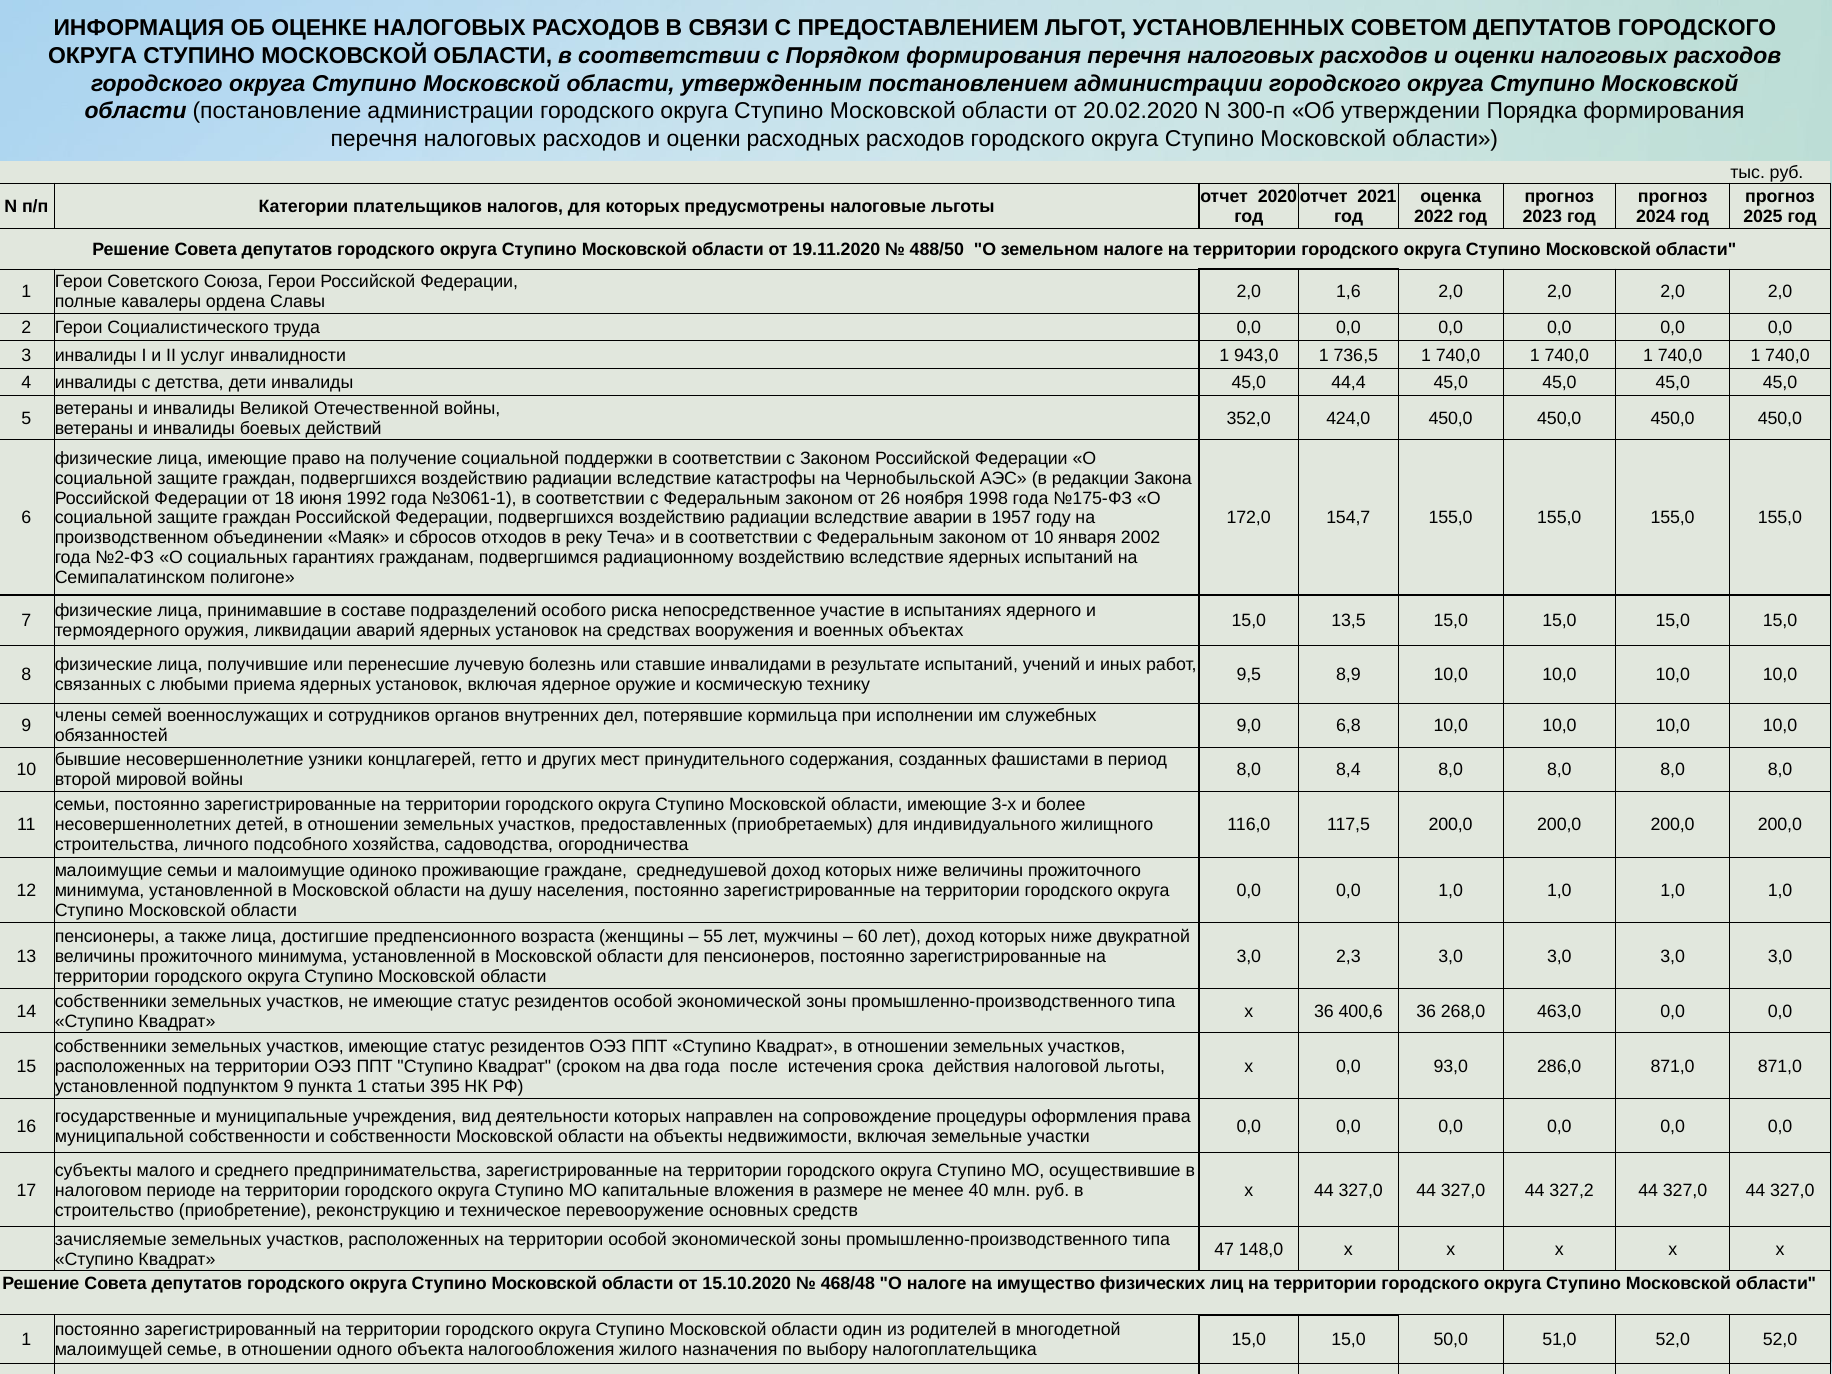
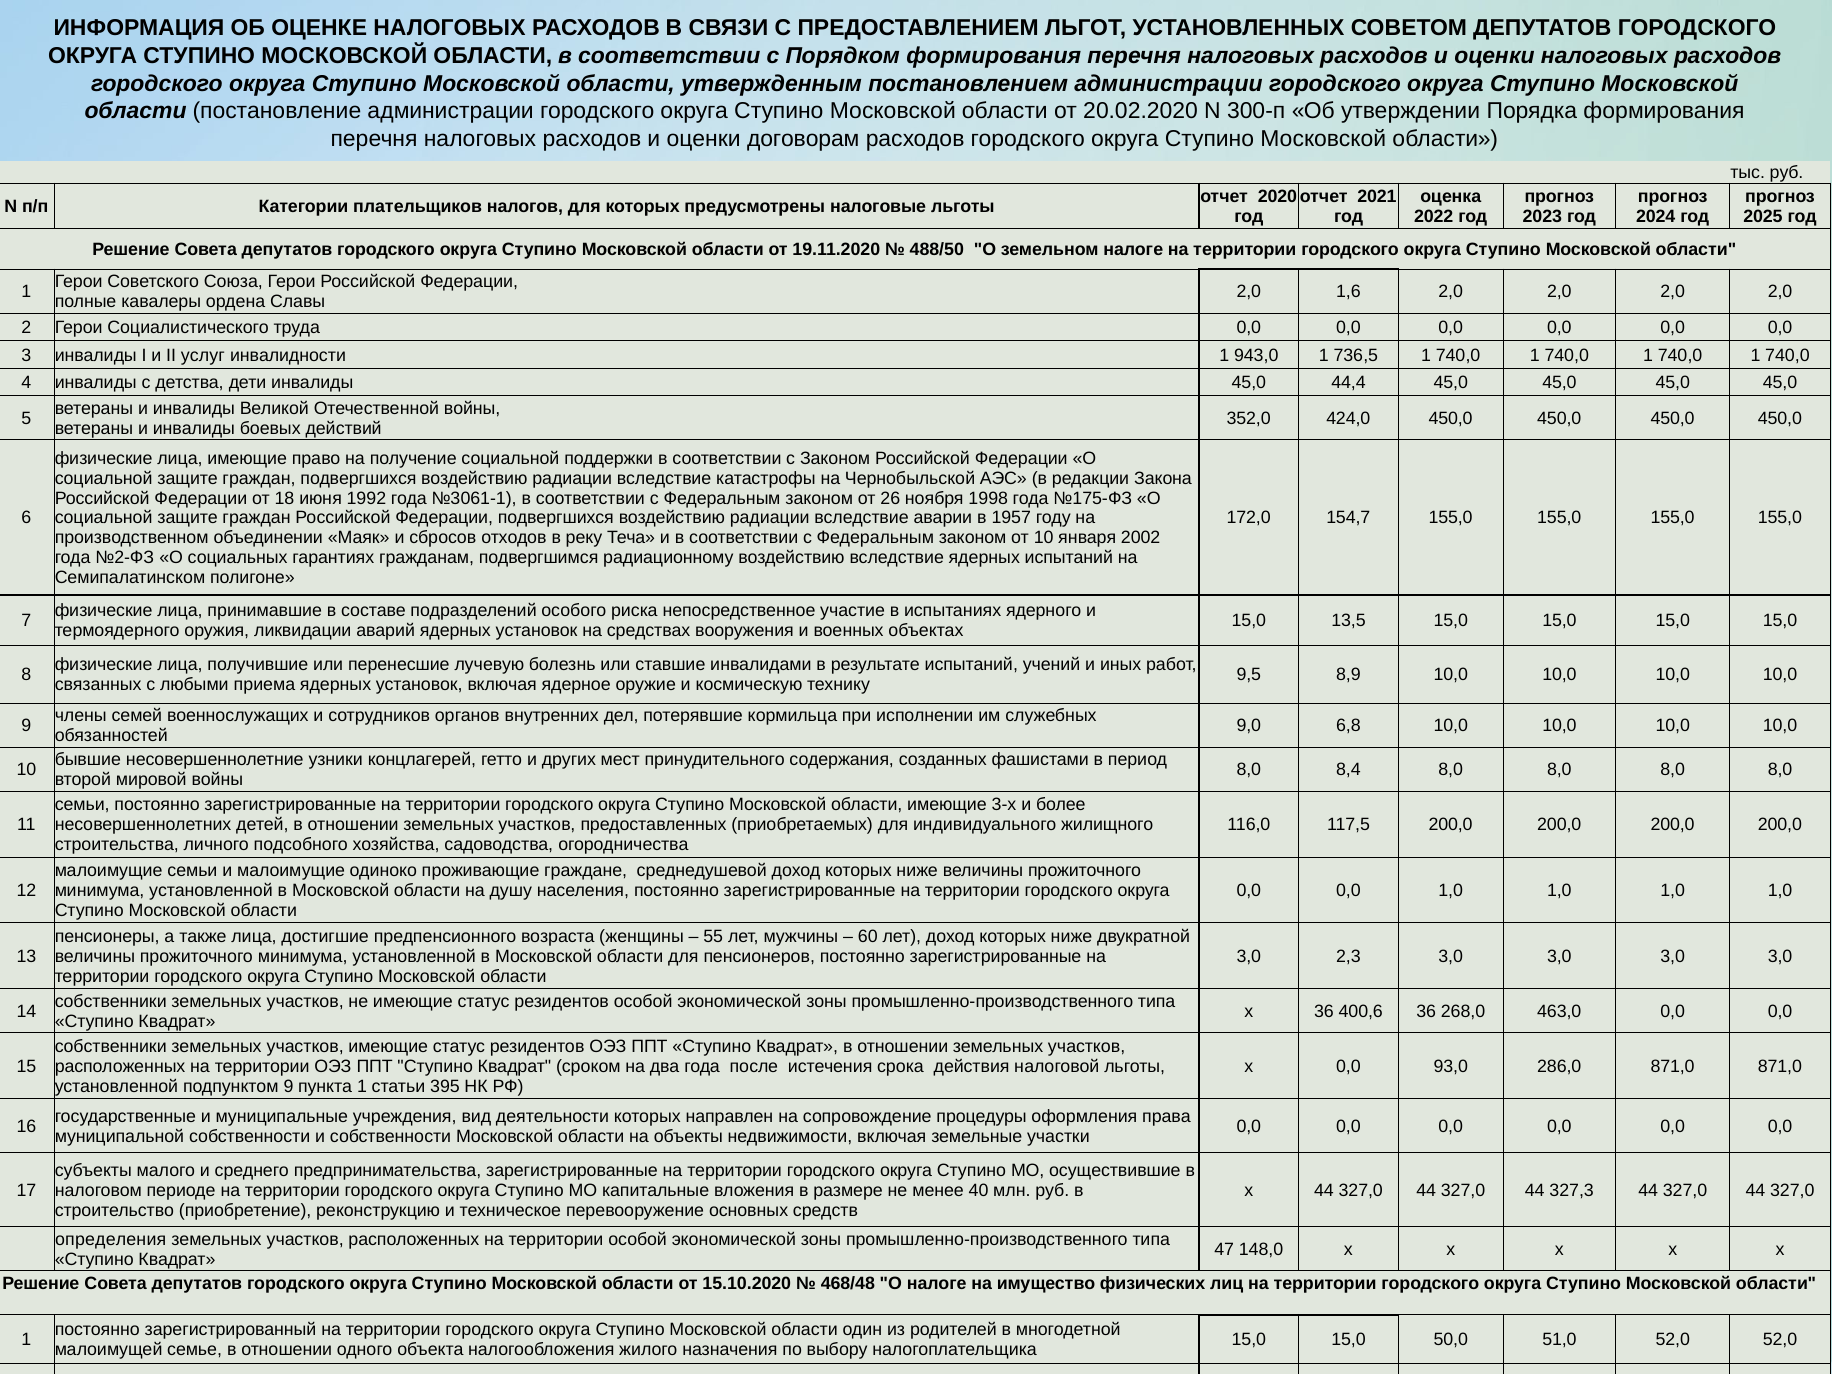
расходных: расходных -> договорам
327,2: 327,2 -> 327,3
зачисляемые: зачисляемые -> определения
